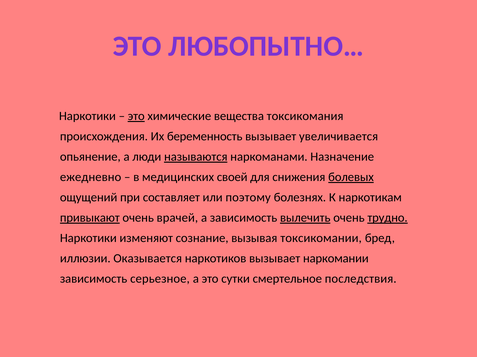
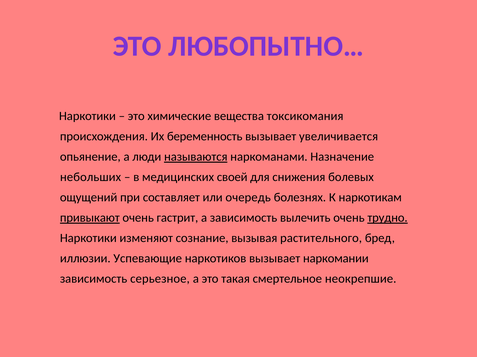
это at (136, 116) underline: present -> none
ежедневно: ежедневно -> небольших
болевых underline: present -> none
поэтому: поэтому -> очередь
врачей: врачей -> гастрит
вылечить underline: present -> none
токсикомании: токсикомании -> растительного
Оказывается: Оказывается -> Успевающие
сутки: сутки -> такая
последствия: последствия -> неокрепшие
